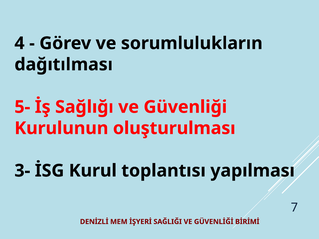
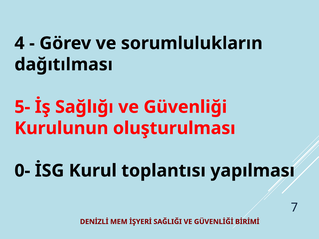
3-: 3- -> 0-
